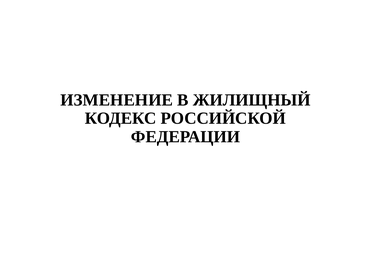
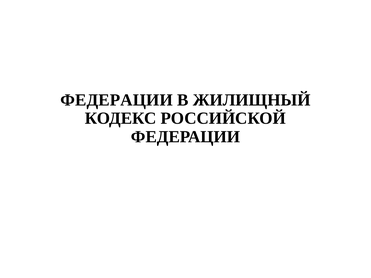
ИЗМЕНЕНИЕ at (117, 100): ИЗМЕНЕНИЕ -> ФЕДЕРАЦИИ
